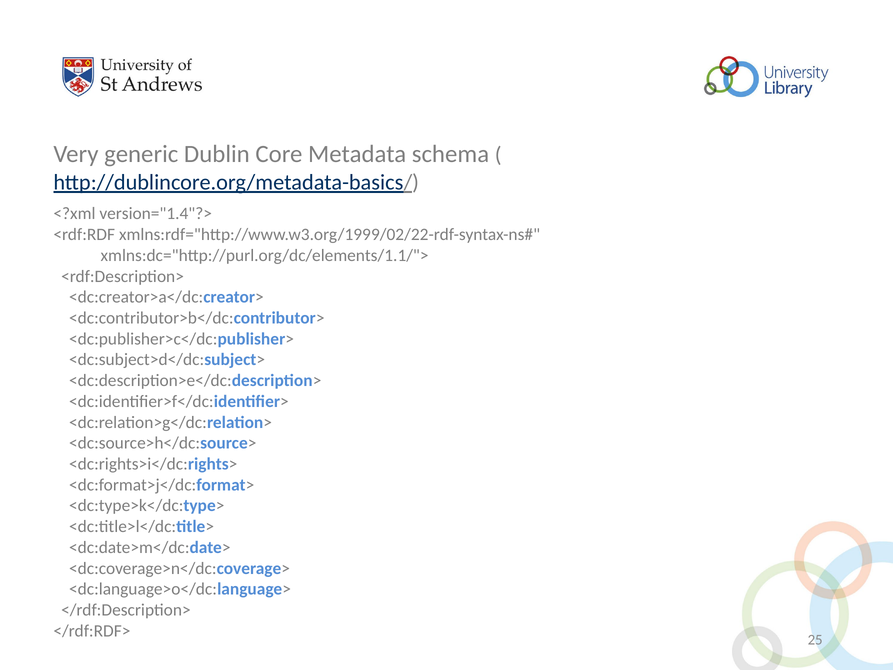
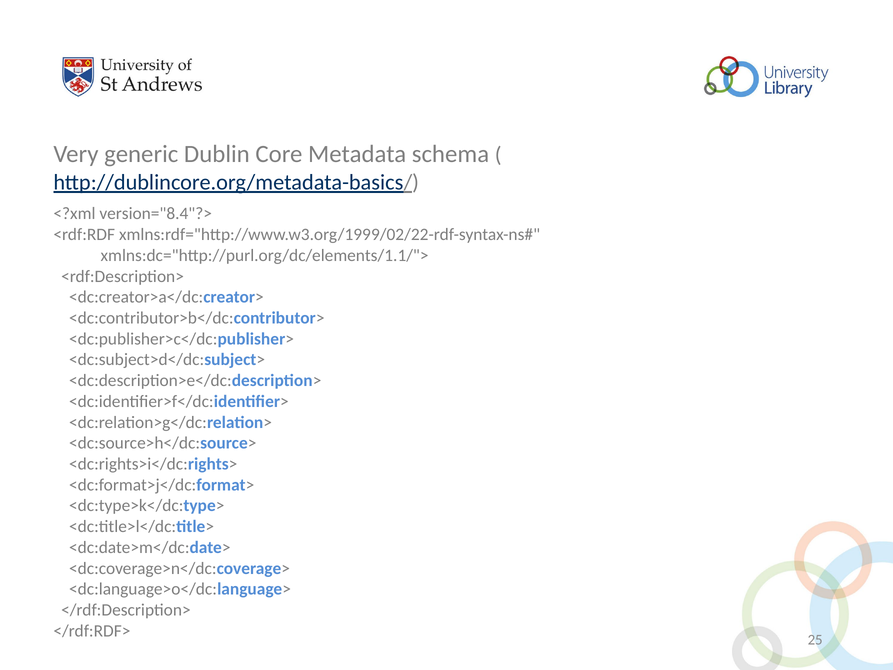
version="1.4"?>: version="1.4"?> -> version="8.4"?>
